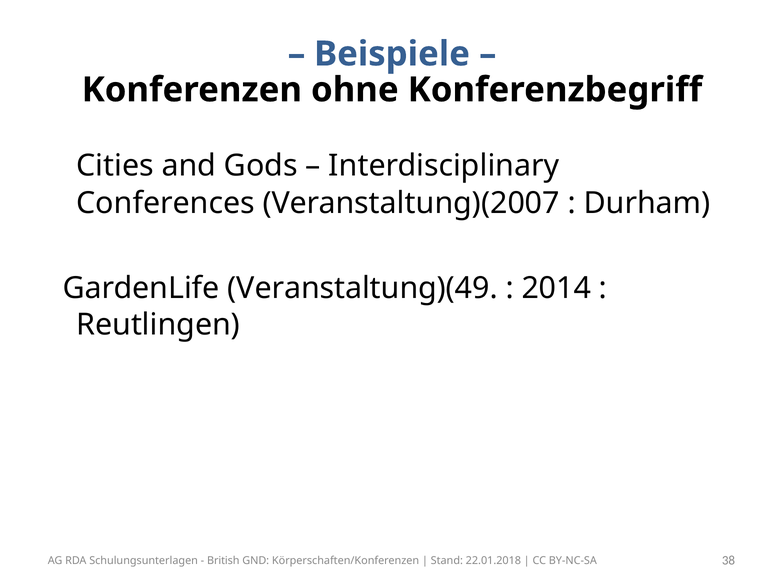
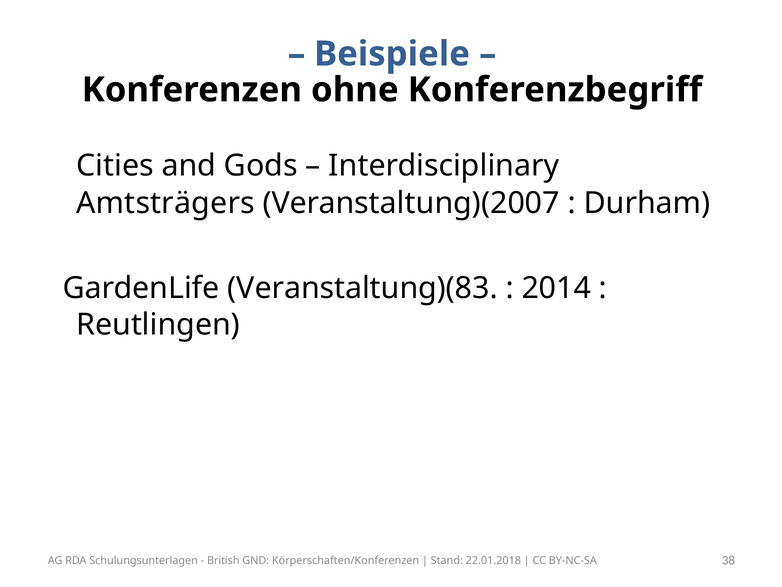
Conferences: Conferences -> Amtsträgers
Veranstaltung)(49: Veranstaltung)(49 -> Veranstaltung)(83
